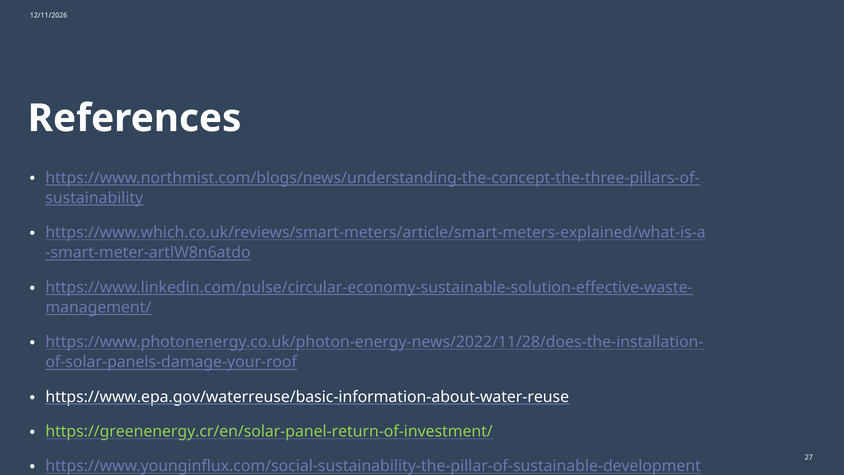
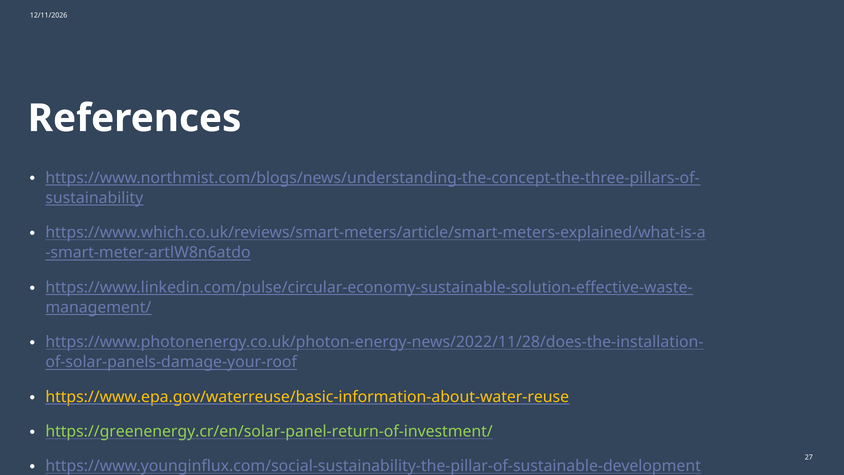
https://www.epa.gov/waterreuse/basic-information-about-water-reuse colour: white -> yellow
